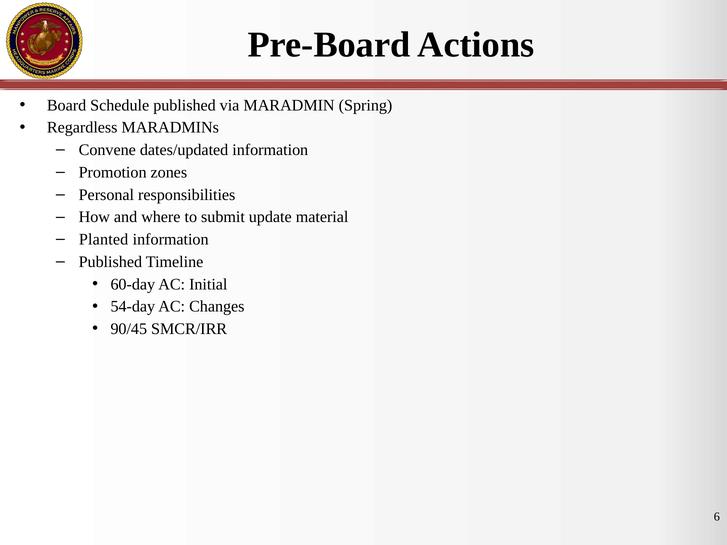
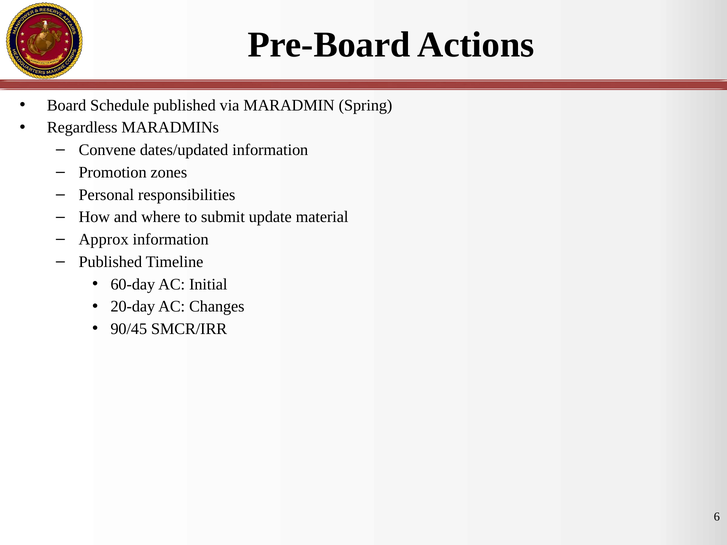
Planted: Planted -> Approx
54-day: 54-day -> 20-day
